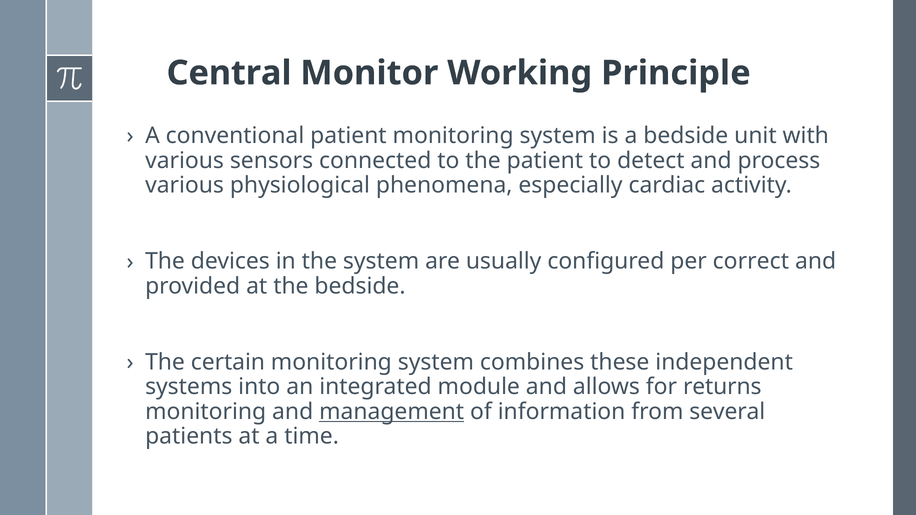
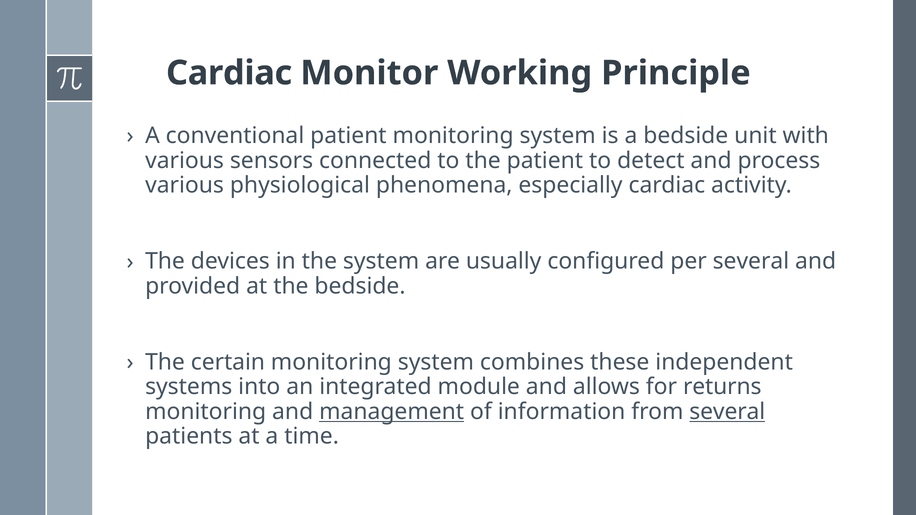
Central at (229, 73): Central -> Cardiac
per correct: correct -> several
several at (727, 412) underline: none -> present
